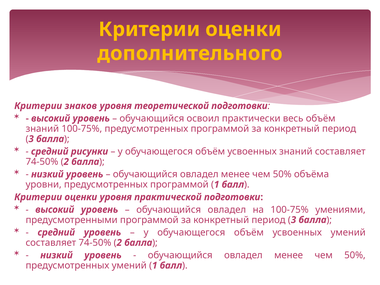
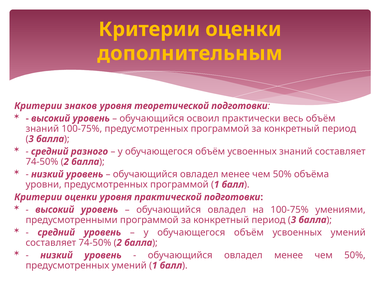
дополнительного: дополнительного -> дополнительным
рисунки: рисунки -> разного
